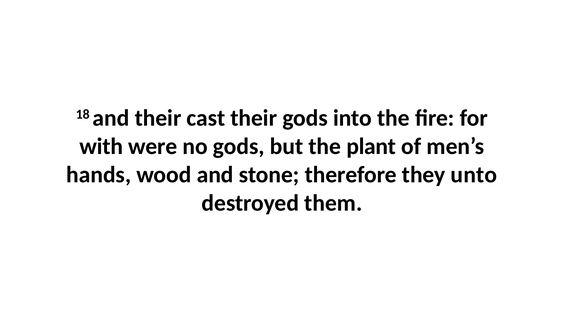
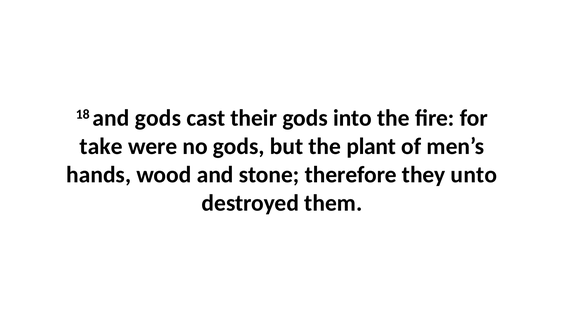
and their: their -> gods
with: with -> take
